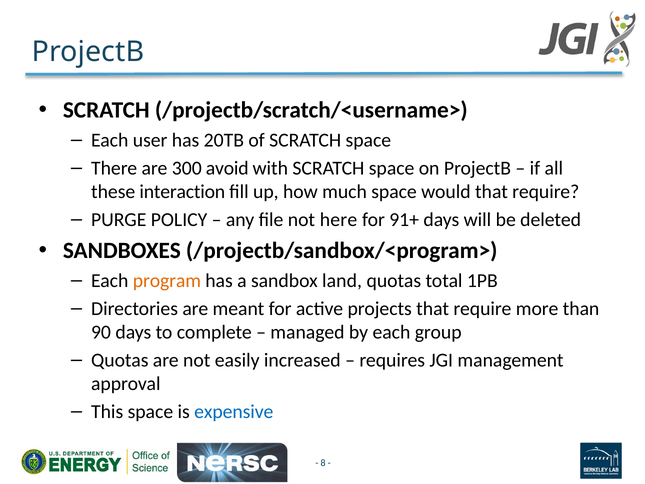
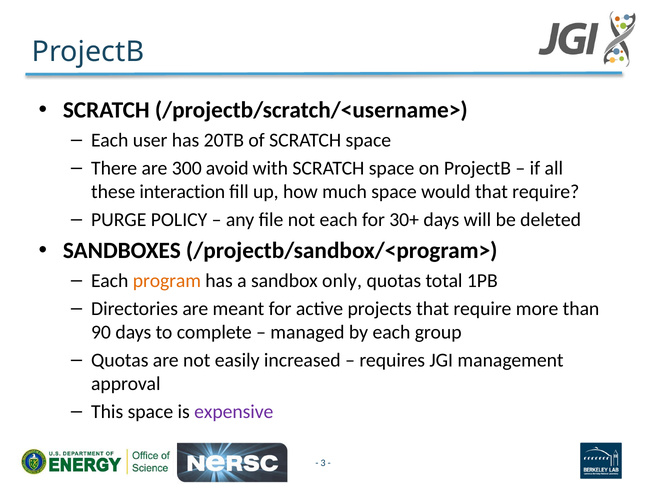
not here: here -> each
91+: 91+ -> 30+
land: land -> only
expensive colour: blue -> purple
8: 8 -> 3
